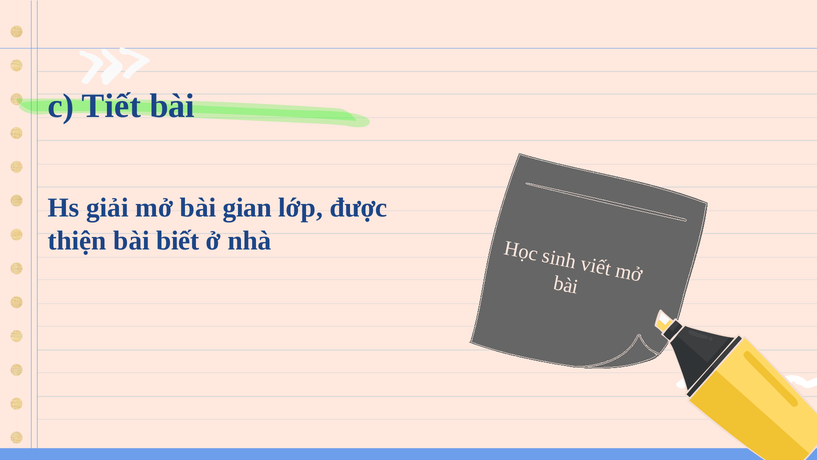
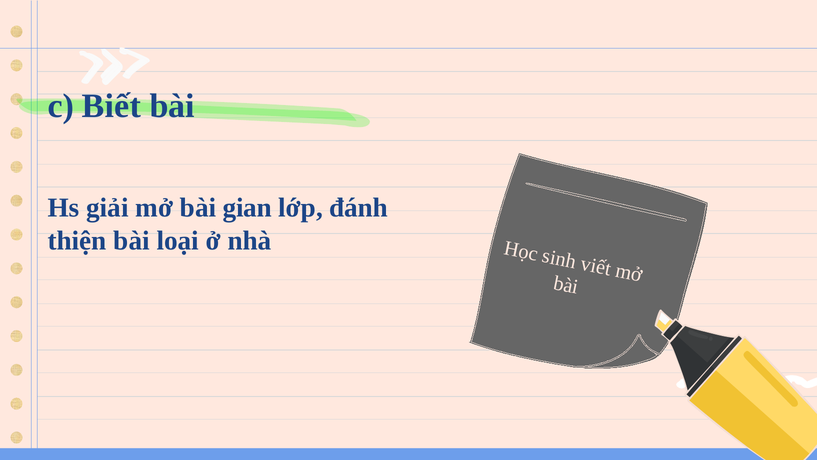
Tiết: Tiết -> Biết
được: được -> đánh
biết: biết -> loại
